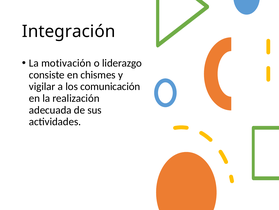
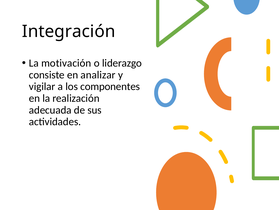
chismes: chismes -> analizar
comunicación: comunicación -> componentes
